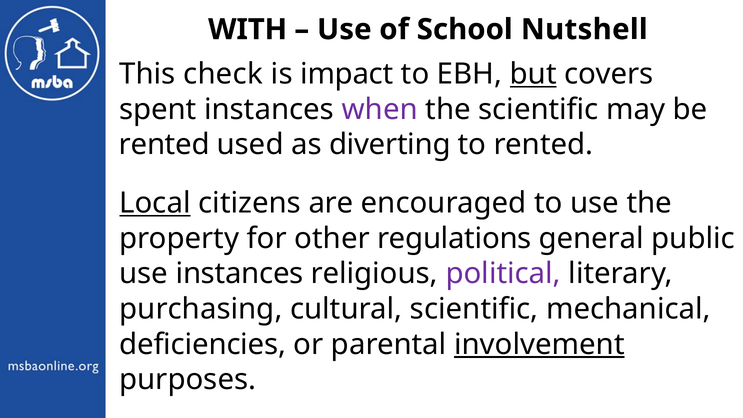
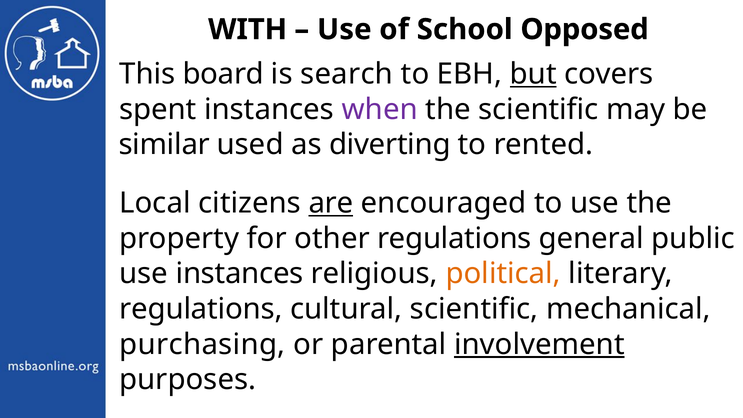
Nutshell: Nutshell -> Opposed
check: check -> board
impact: impact -> search
rented at (164, 145): rented -> similar
Local underline: present -> none
are underline: none -> present
political colour: purple -> orange
purchasing at (201, 309): purchasing -> regulations
deficiencies: deficiencies -> purchasing
